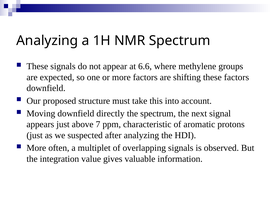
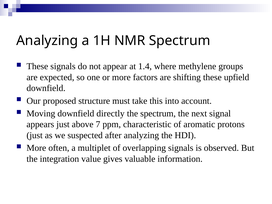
6.6: 6.6 -> 1.4
these factors: factors -> upfield
